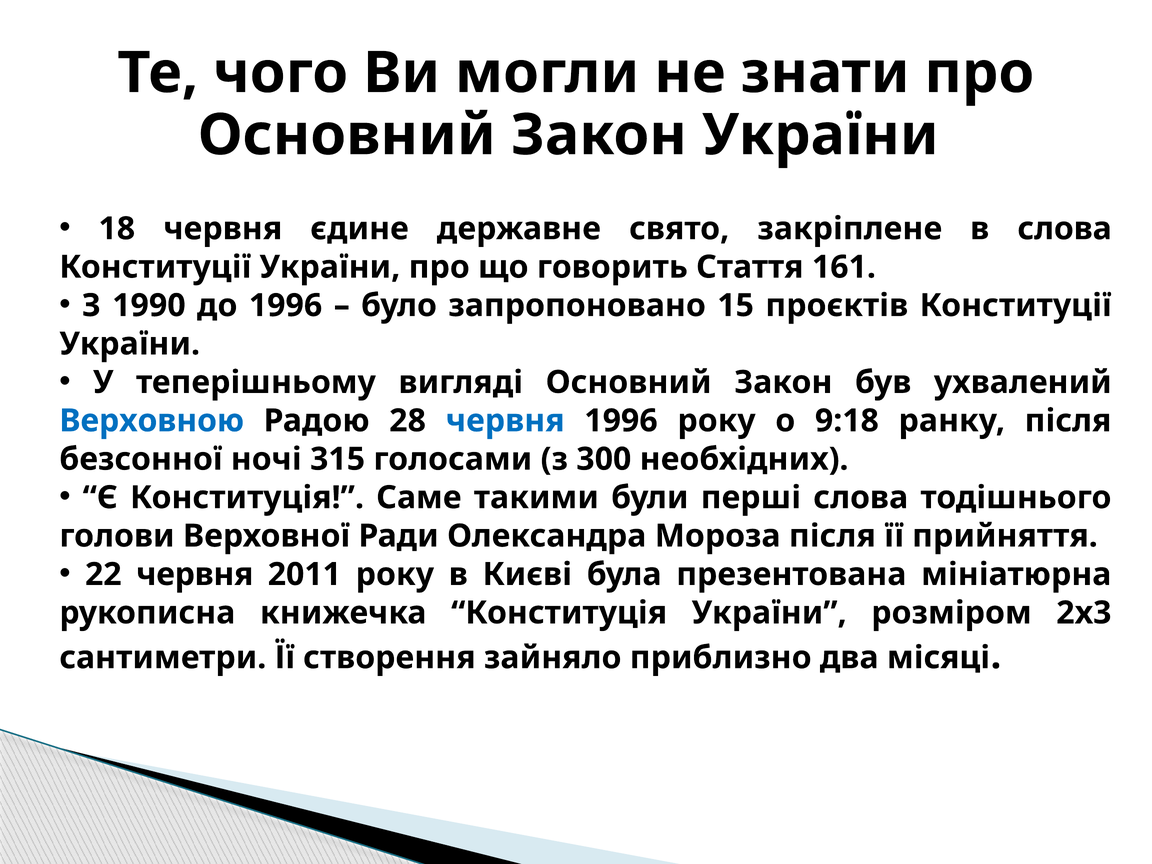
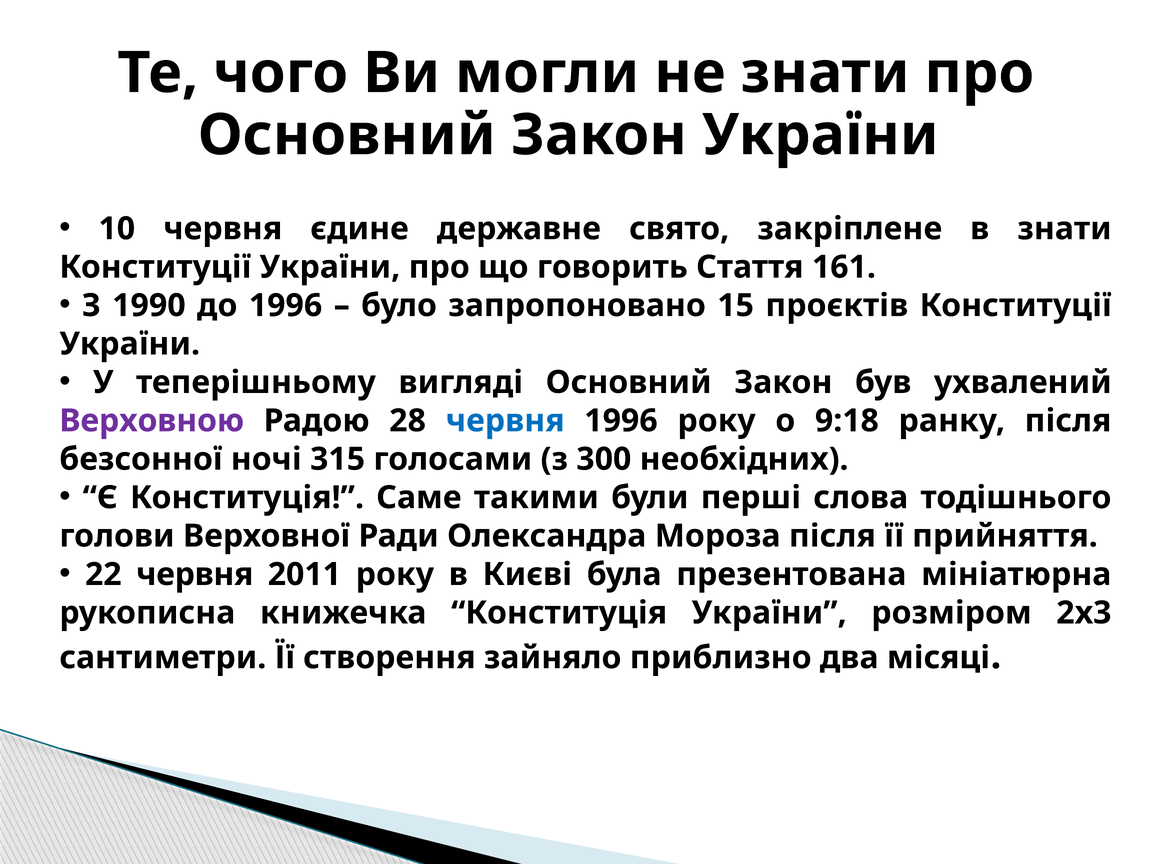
18: 18 -> 10
в слова: слова -> знати
Верховною colour: blue -> purple
